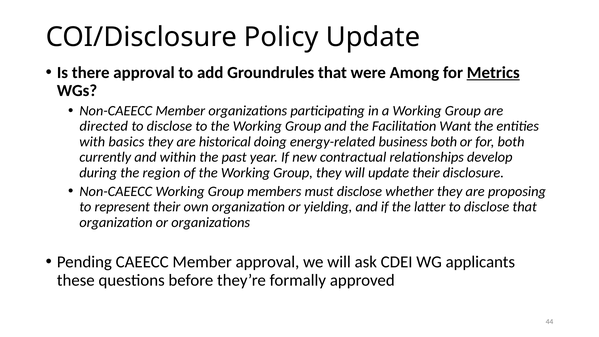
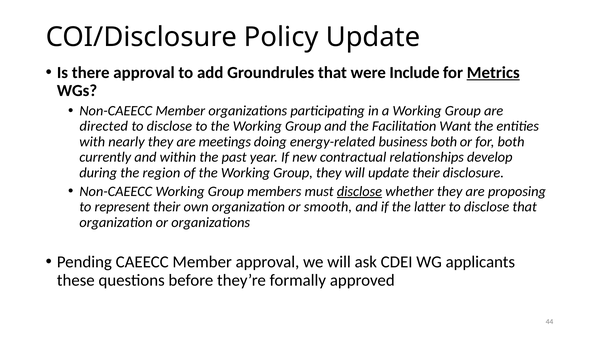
Among: Among -> Include
basics: basics -> nearly
historical: historical -> meetings
disclose at (359, 191) underline: none -> present
yielding: yielding -> smooth
